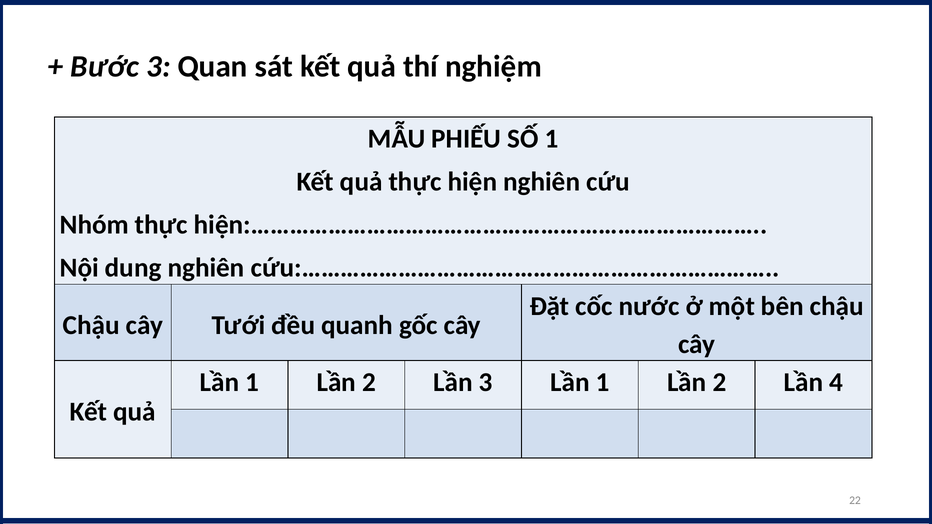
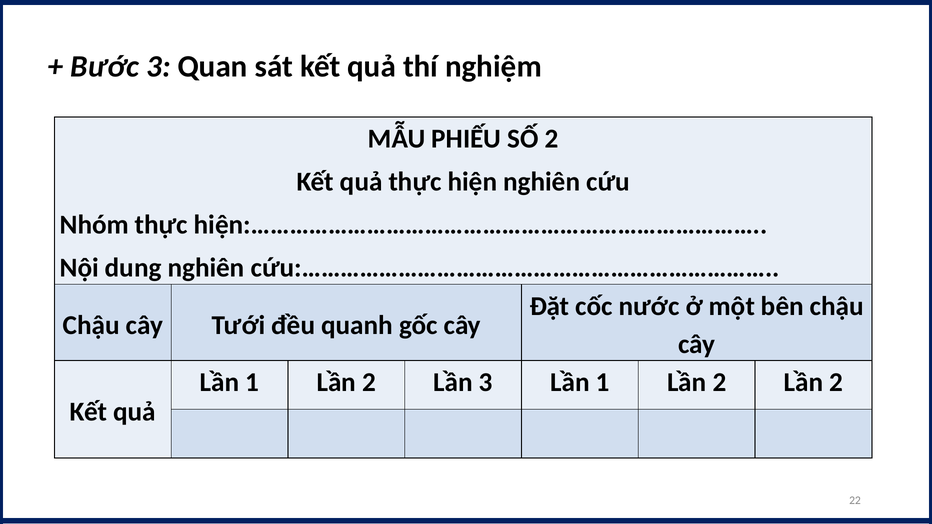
SỐ 1: 1 -> 2
2 Lần 4: 4 -> 2
